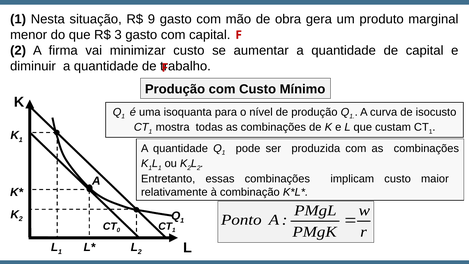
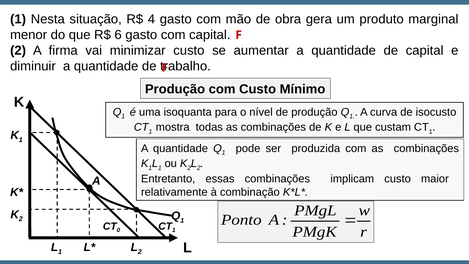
9: 9 -> 4
3: 3 -> 6
